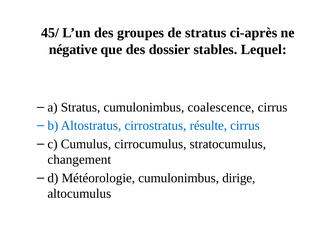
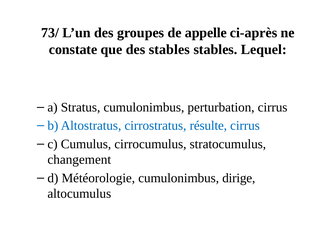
45/: 45/ -> 73/
de stratus: stratus -> appelle
négative: négative -> constate
des dossier: dossier -> stables
coalescence: coalescence -> perturbation
